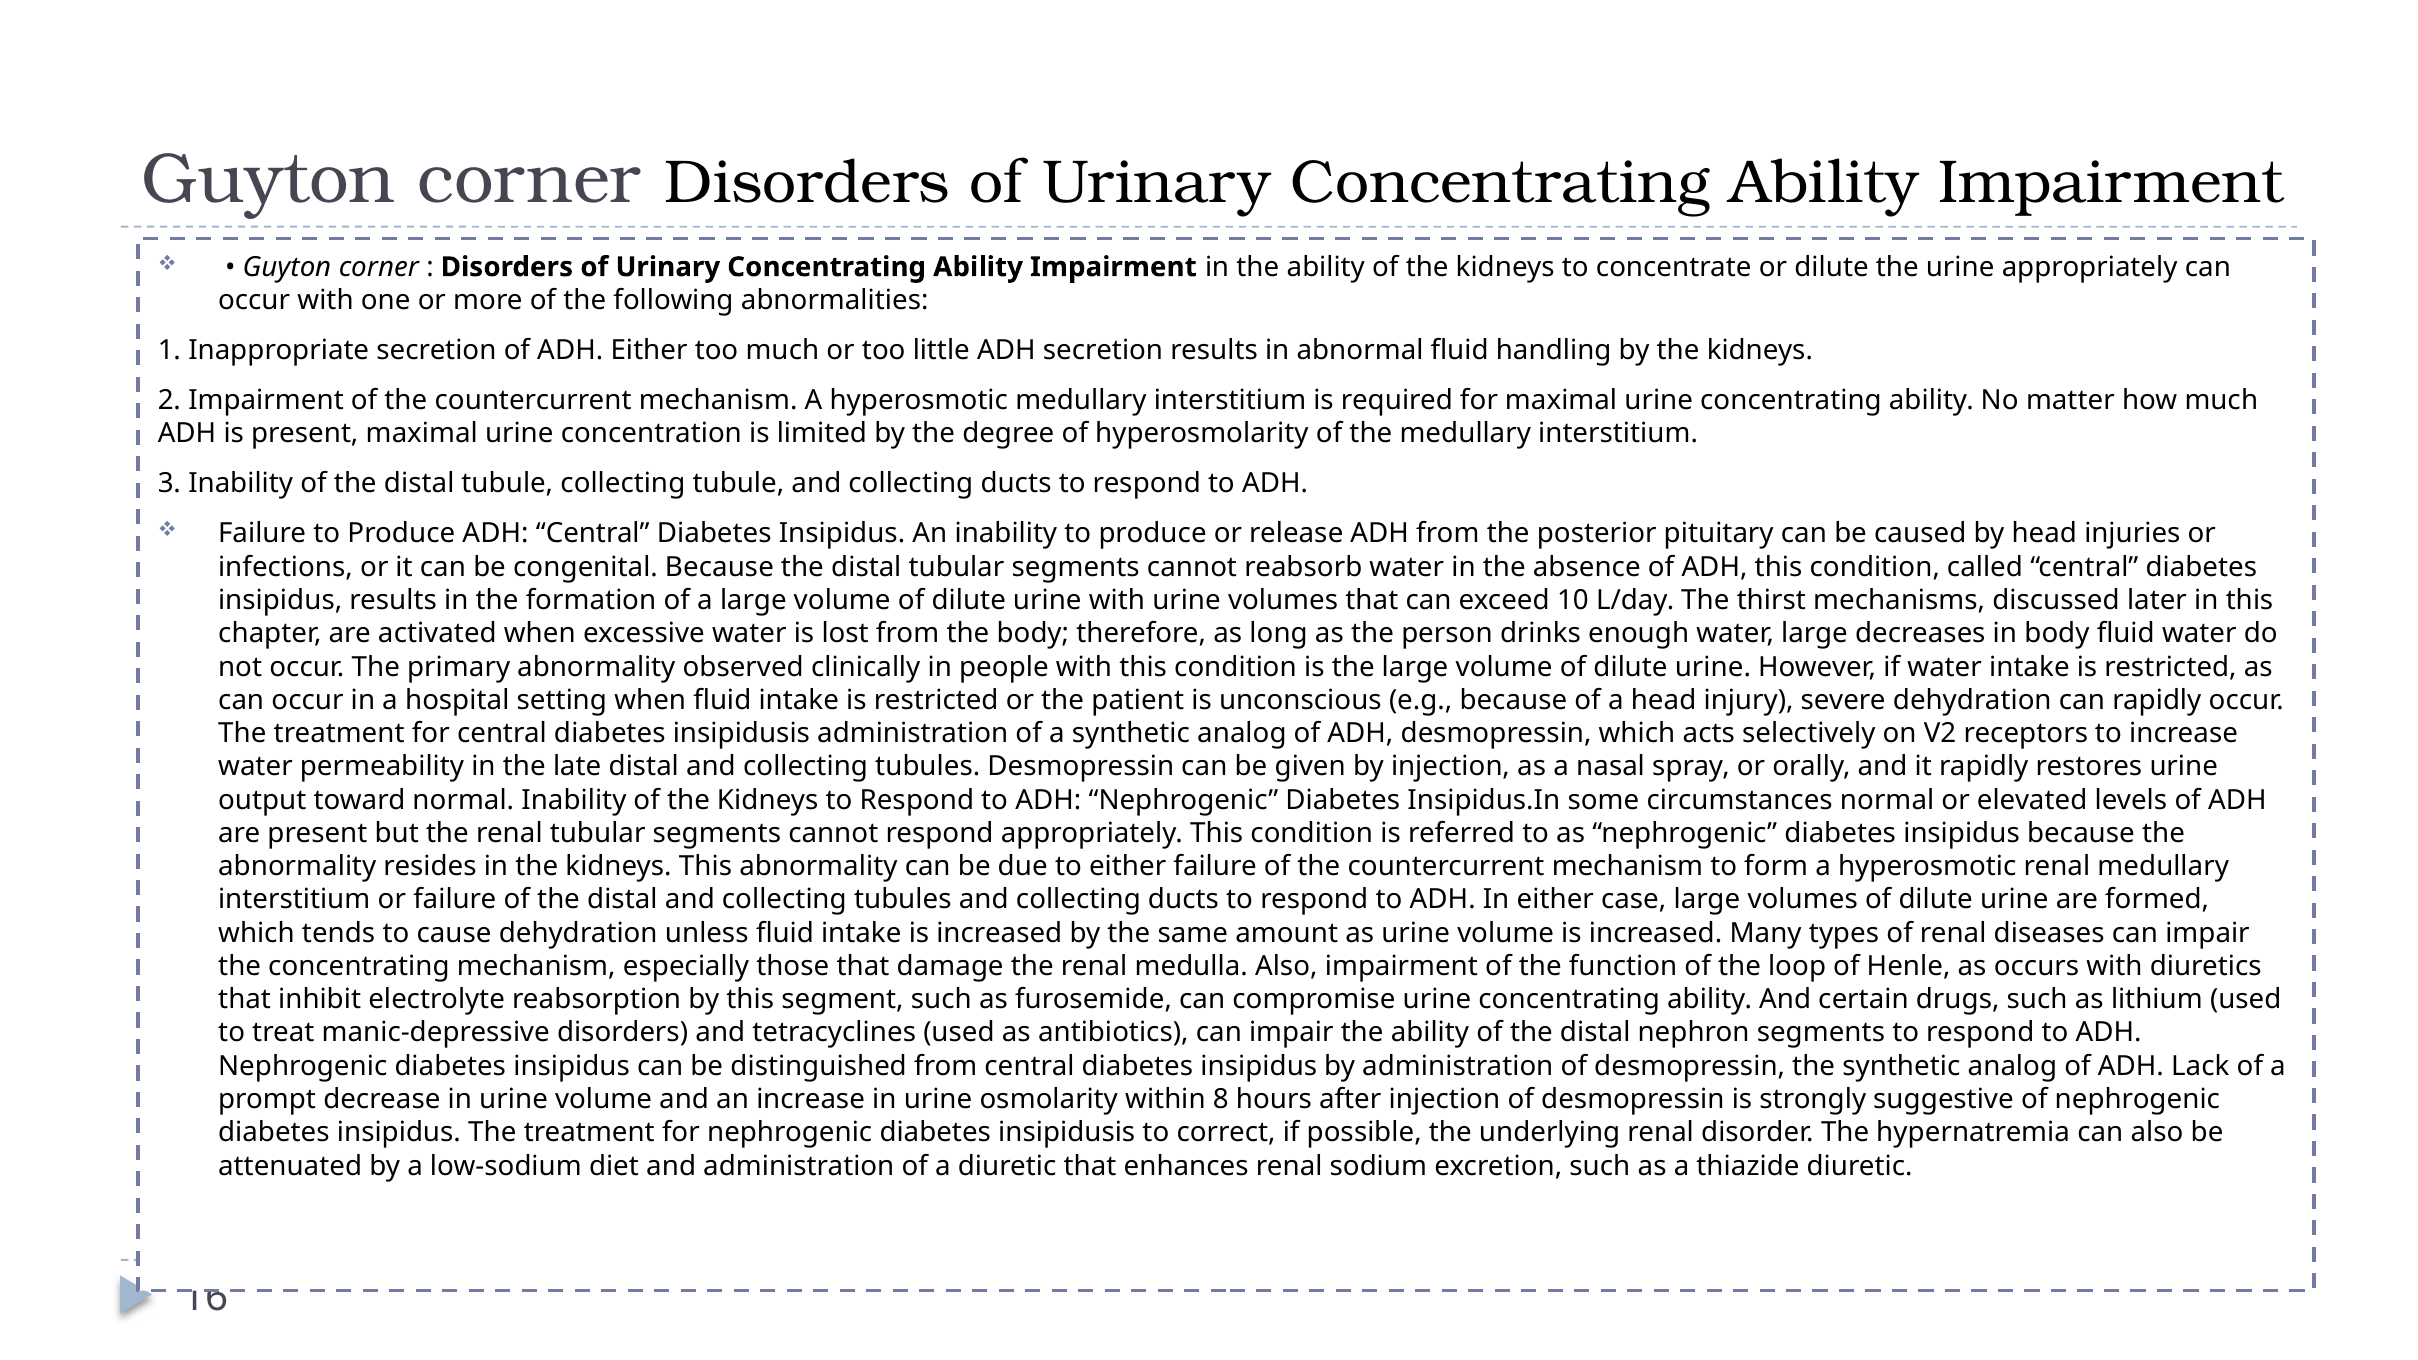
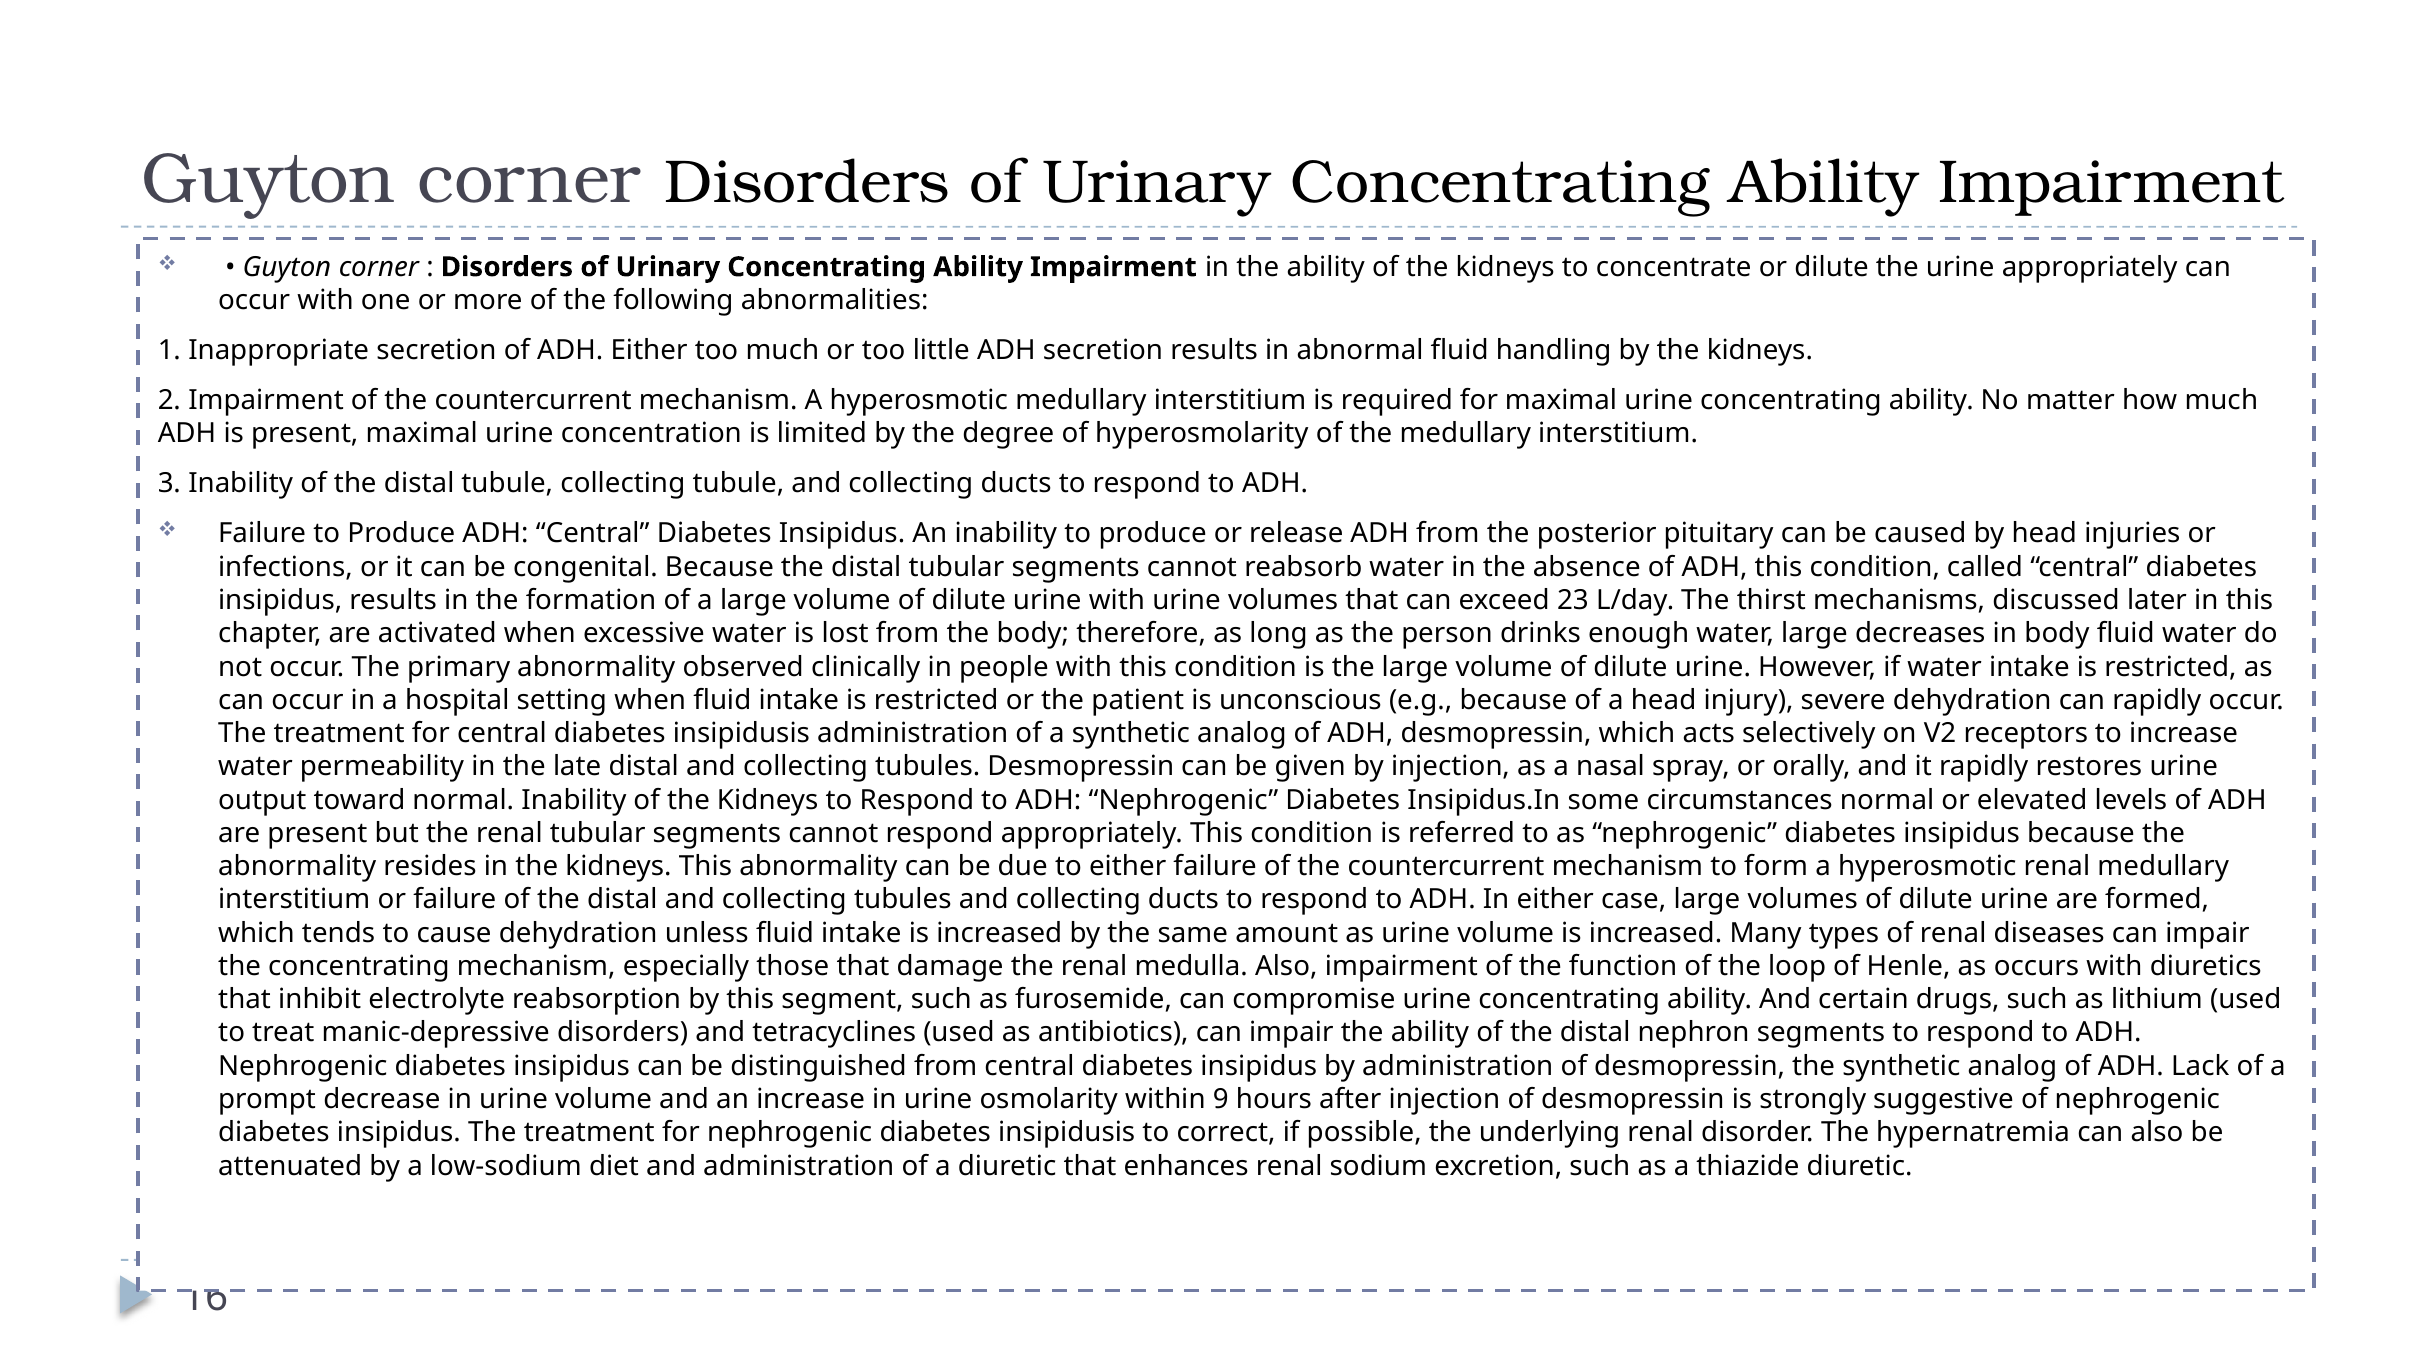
10: 10 -> 23
8: 8 -> 9
